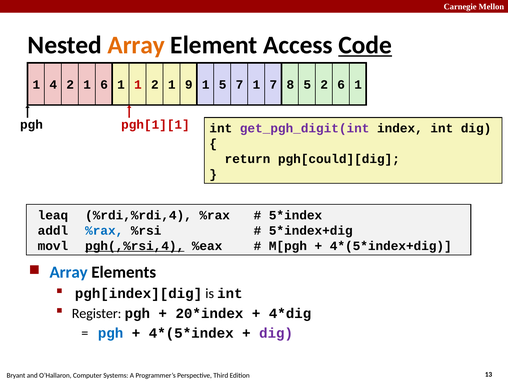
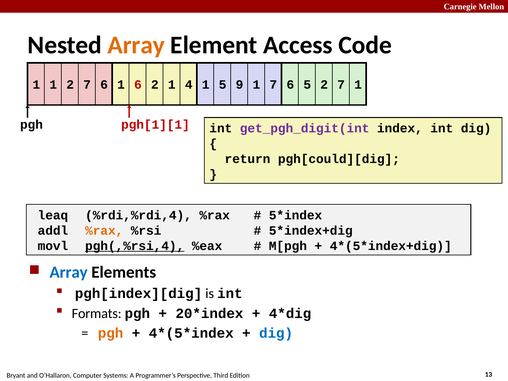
Code underline: present -> none
1 4: 4 -> 1
1 at (87, 85): 1 -> 7
1 1: 1 -> 6
9: 9 -> 4
5 7: 7 -> 9
1 7 8: 8 -> 6
5 2 6: 6 -> 7
%rax at (104, 231) colour: blue -> orange
Register: Register -> Formats
pgh at (111, 333) colour: blue -> orange
dig at (276, 333) colour: purple -> blue
